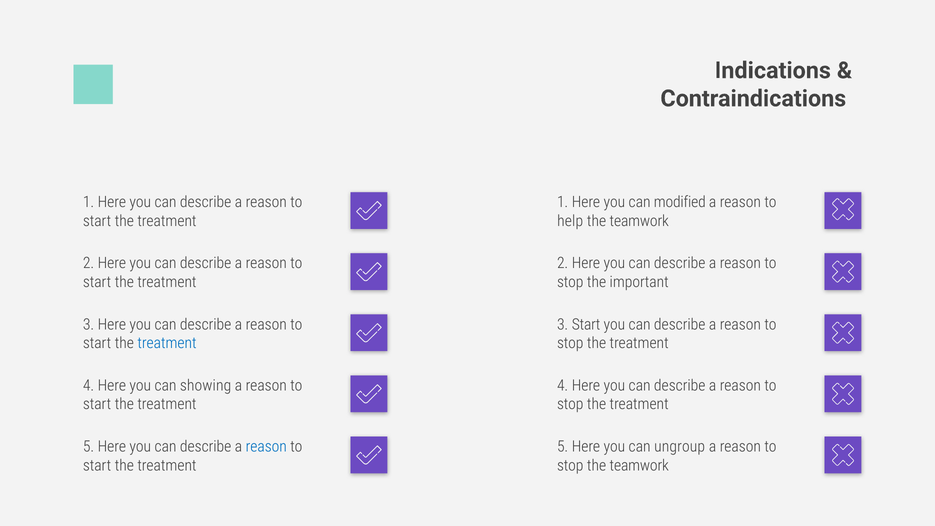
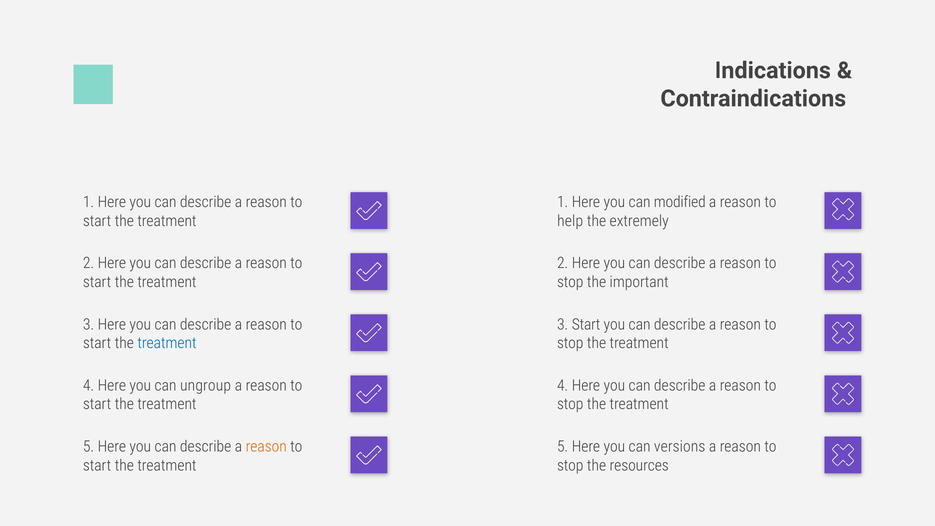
teamwork at (639, 221): teamwork -> extremely
showing: showing -> ungroup
reason at (266, 447) colour: blue -> orange
ungroup: ungroup -> versions
stop the teamwork: teamwork -> resources
